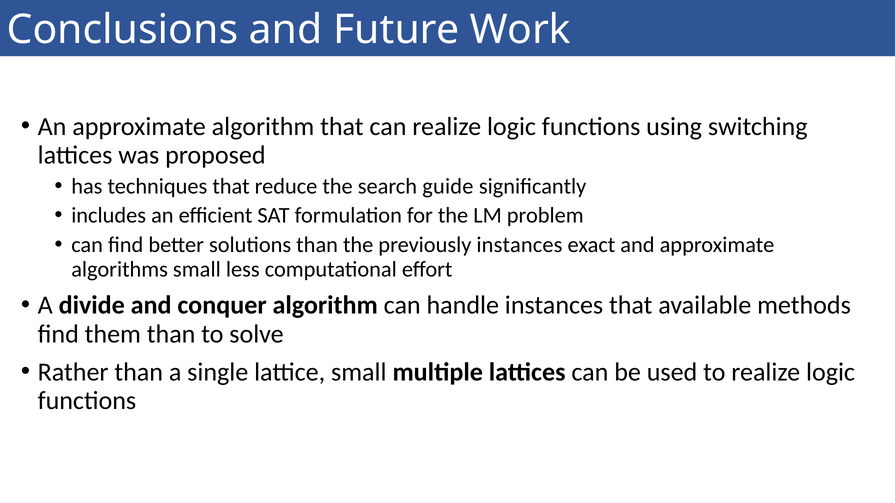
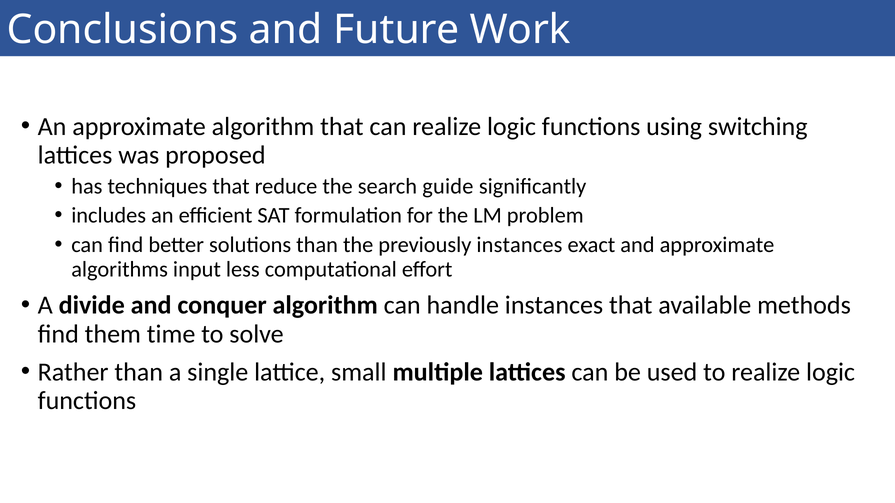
algorithms small: small -> input
them than: than -> time
